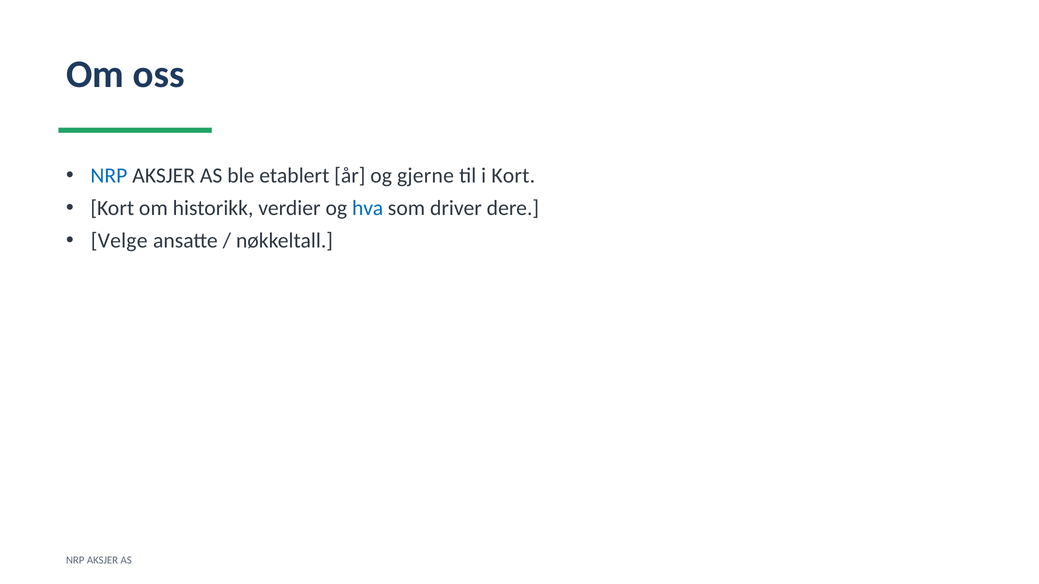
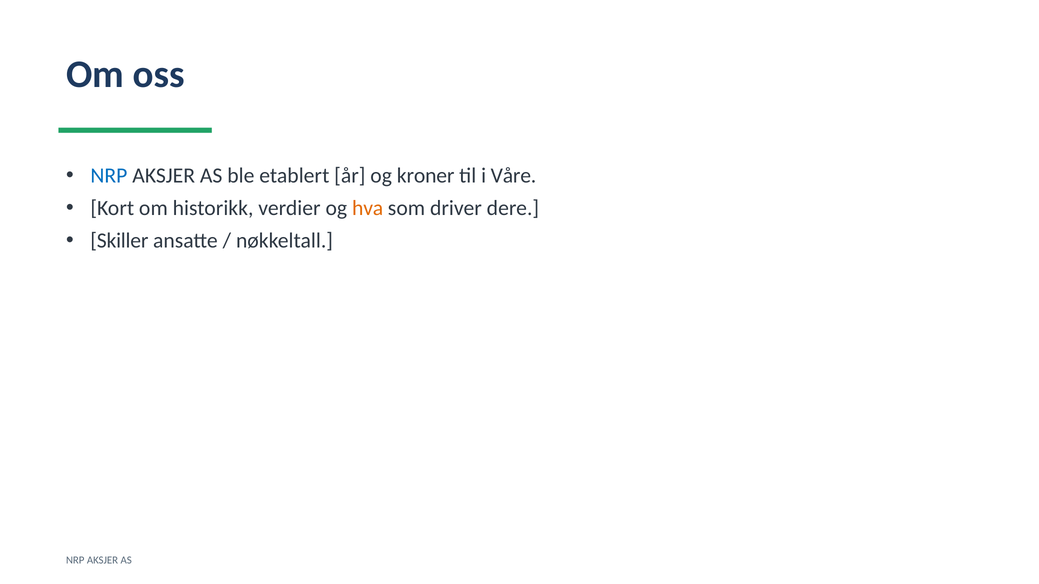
gjerne: gjerne -> kroner
i Kort: Kort -> Våre
hva colour: blue -> orange
Velge: Velge -> Skiller
